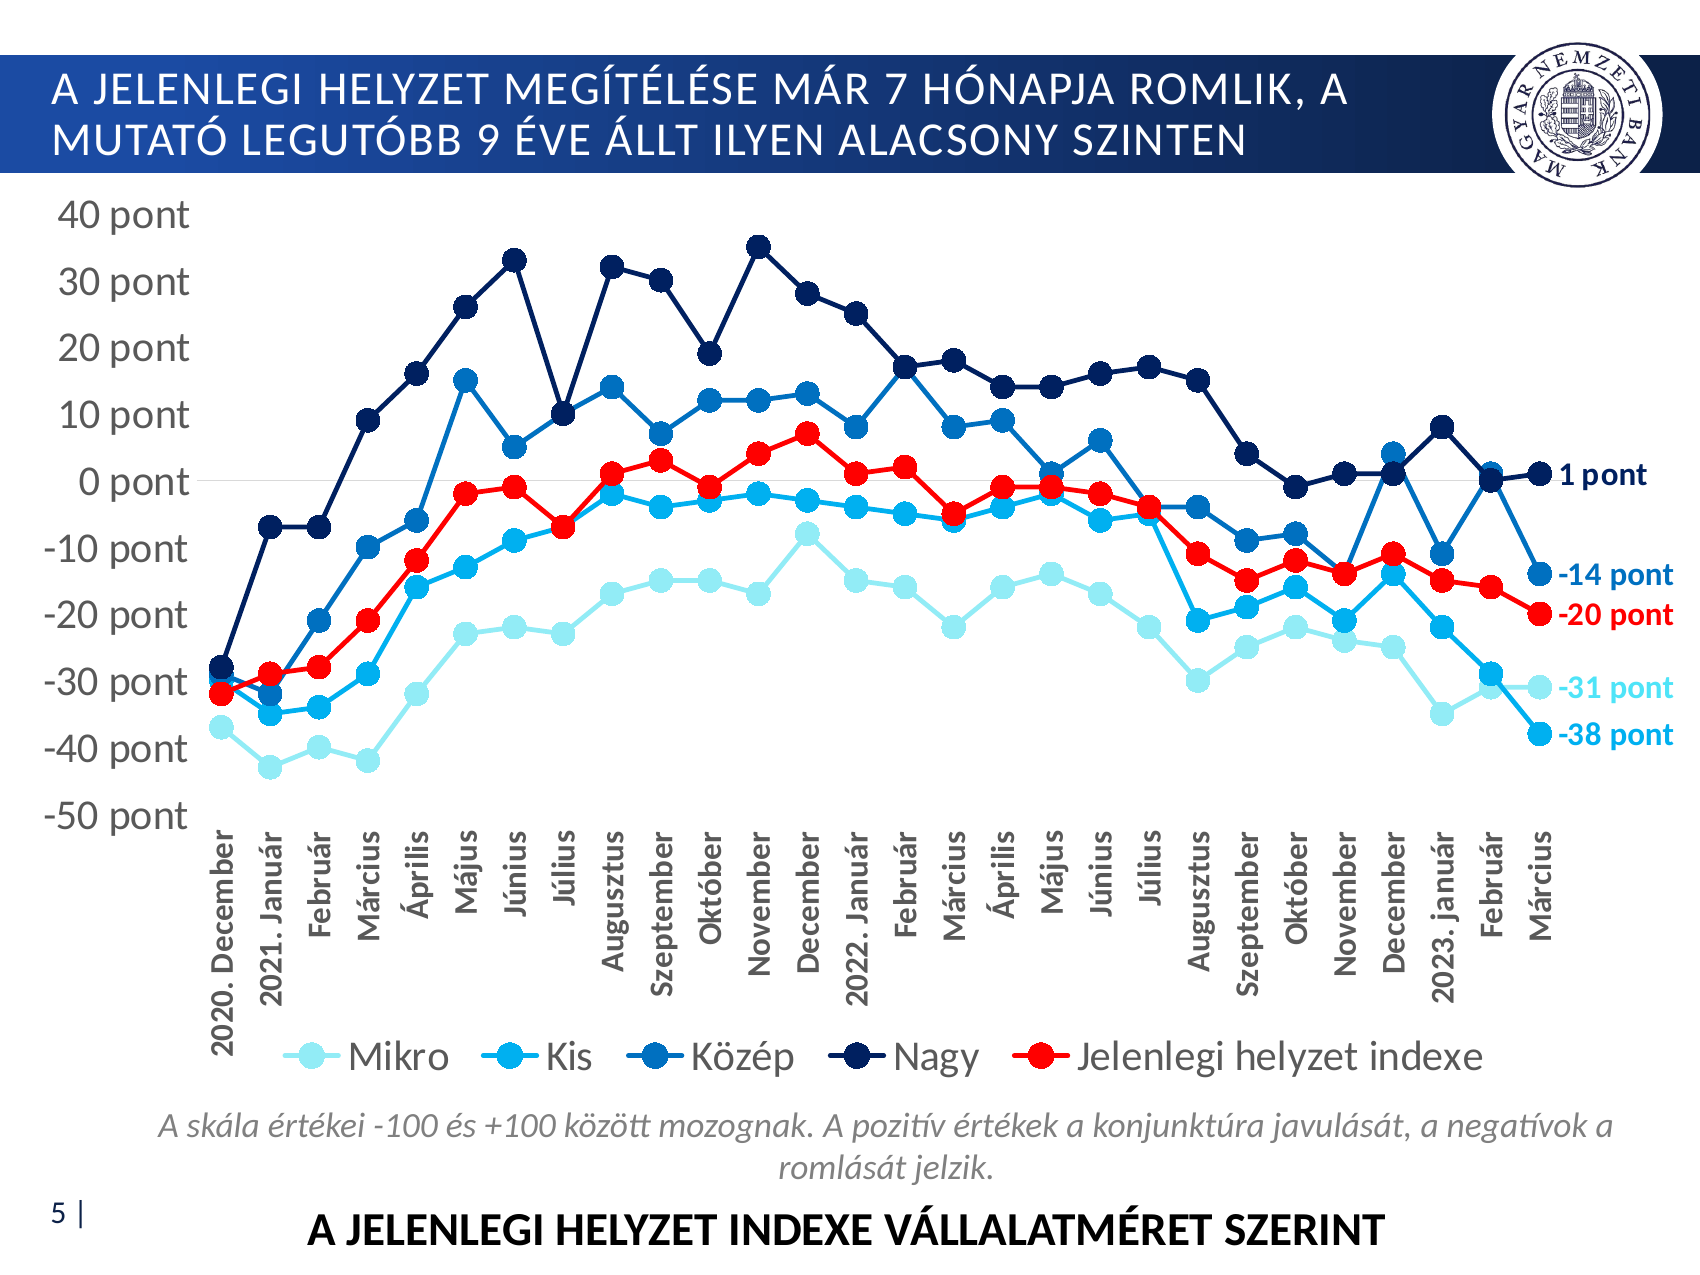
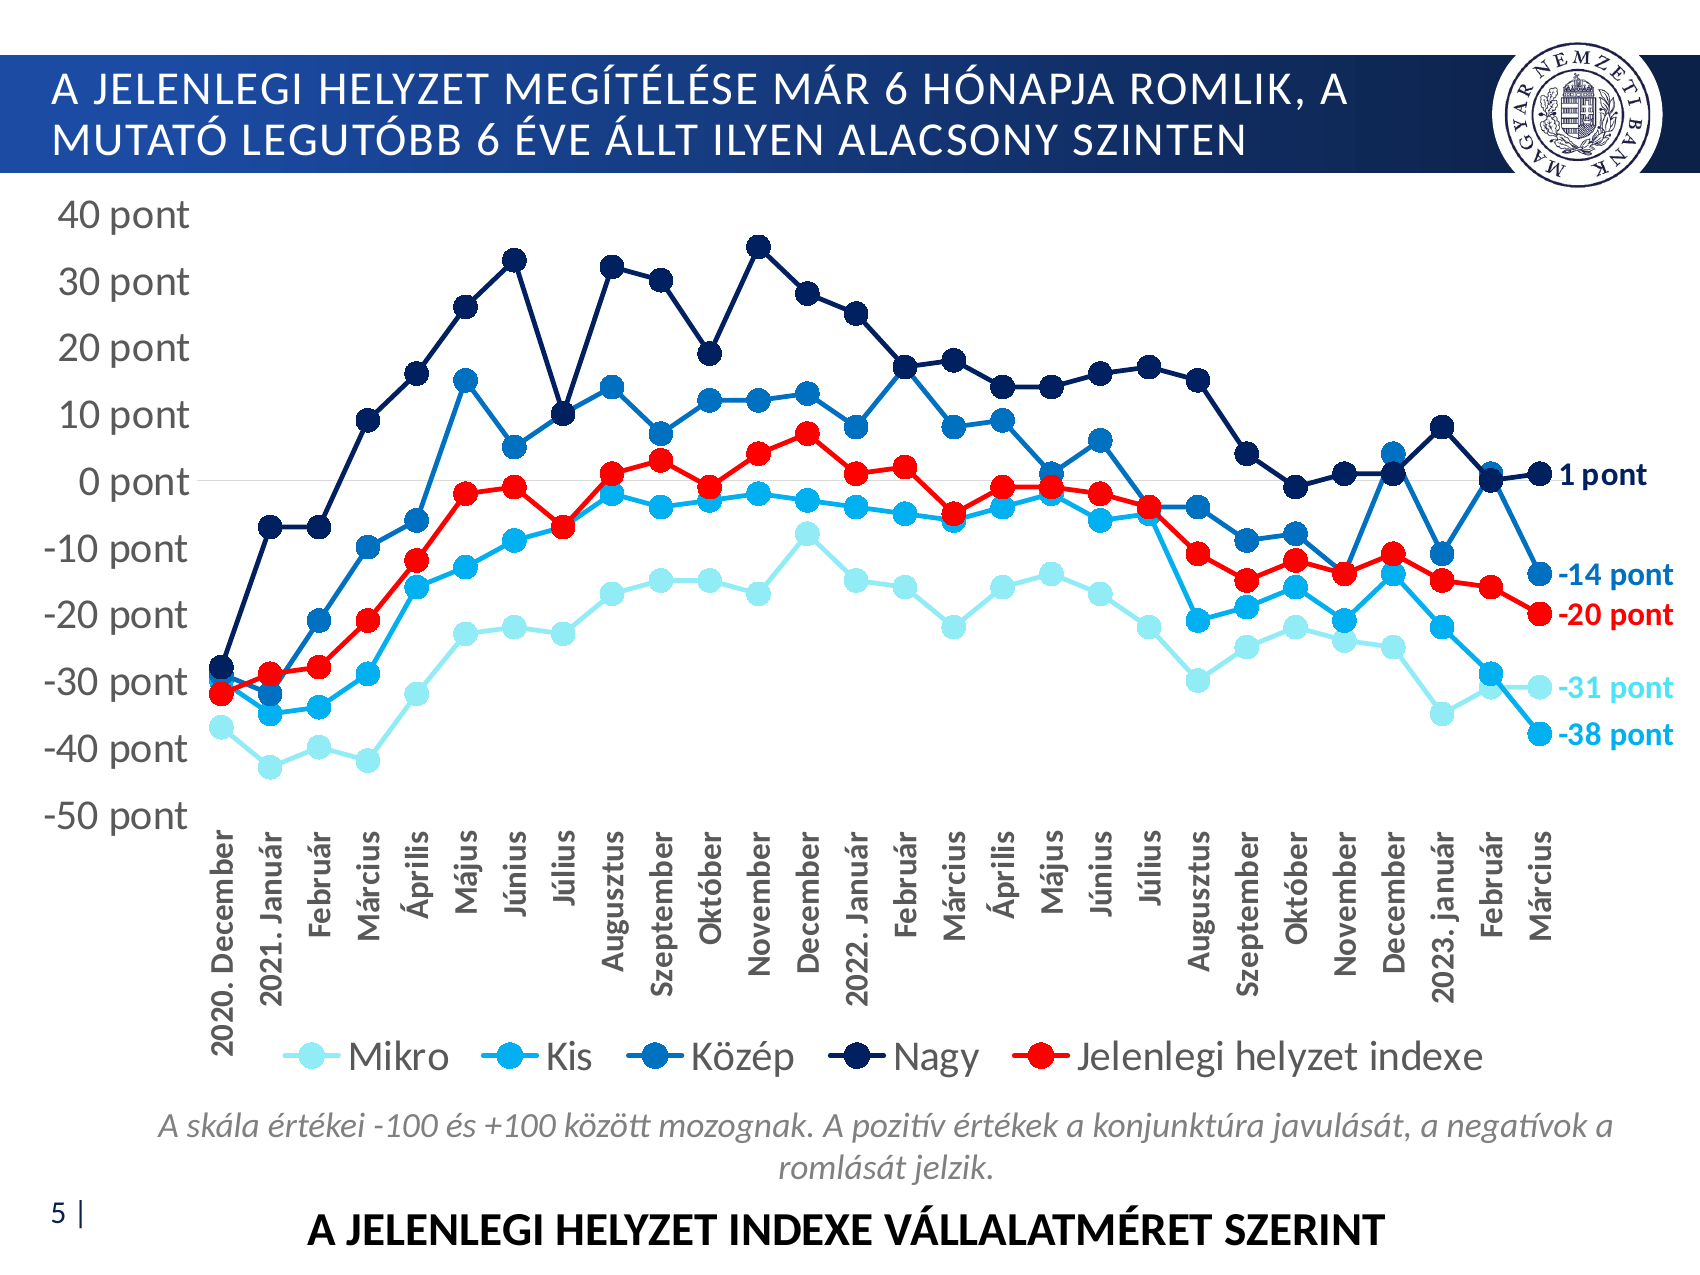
MÁR 7: 7 -> 6
LEGUTÓBB 9: 9 -> 6
